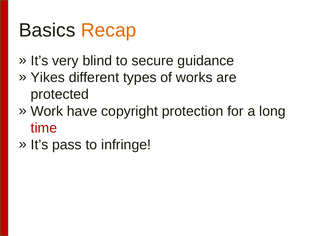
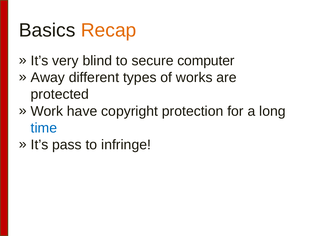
guidance: guidance -> computer
Yikes: Yikes -> Away
time colour: red -> blue
